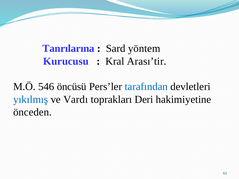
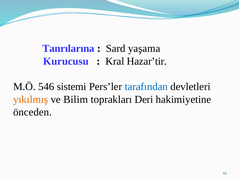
yöntem: yöntem -> yaşama
Arası’tir: Arası’tir -> Hazar’tir
öncüsü: öncüsü -> sistemi
yıkılmış colour: blue -> orange
Vardı: Vardı -> Bilim
